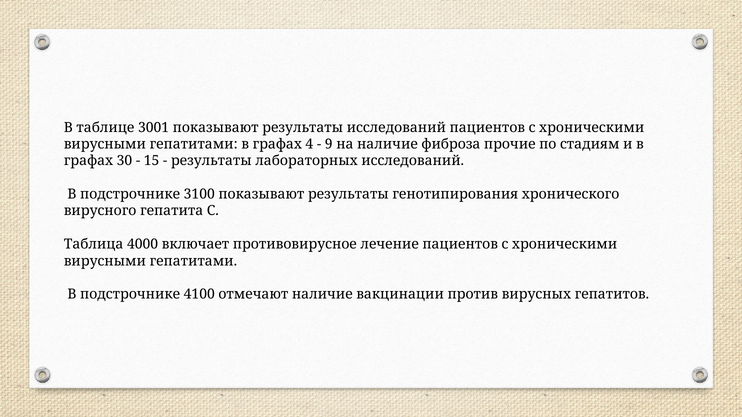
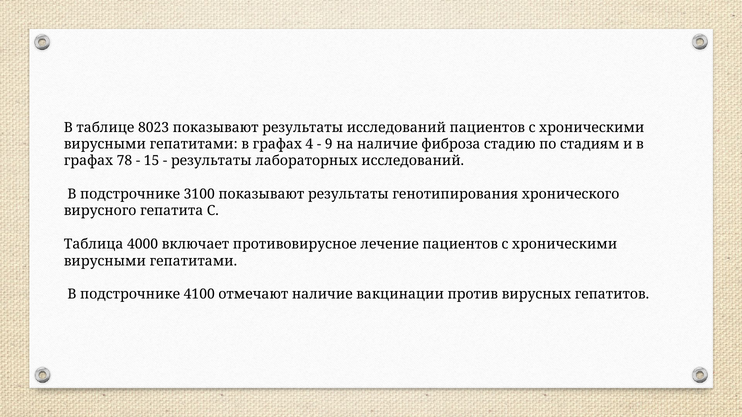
3001: 3001 -> 8023
прочие: прочие -> стадию
30: 30 -> 78
